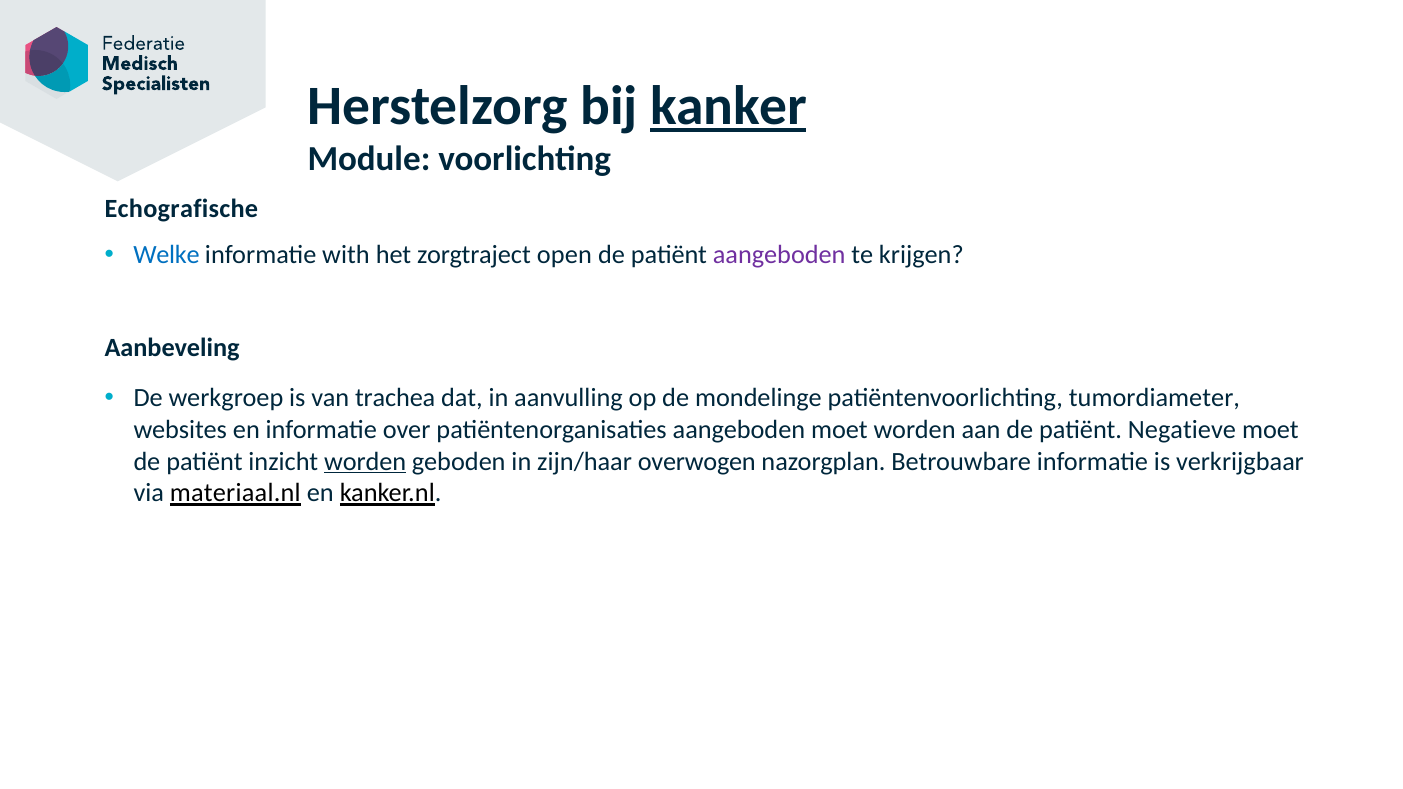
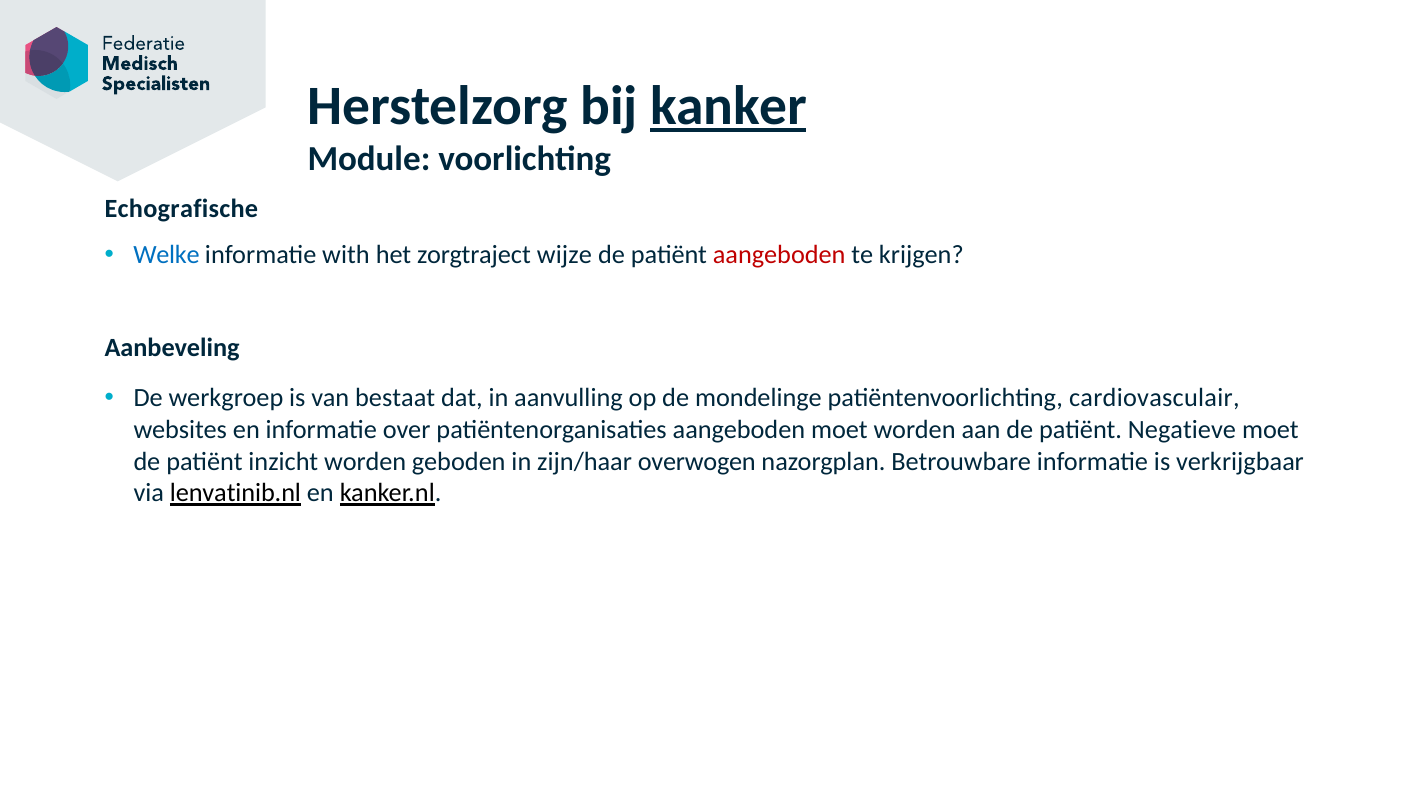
open: open -> wijze
aangeboden at (779, 255) colour: purple -> red
trachea: trachea -> bestaat
tumordiameter: tumordiameter -> cardiovasculair
worden at (365, 461) underline: present -> none
materiaal.nl: materiaal.nl -> lenvatinib.nl
